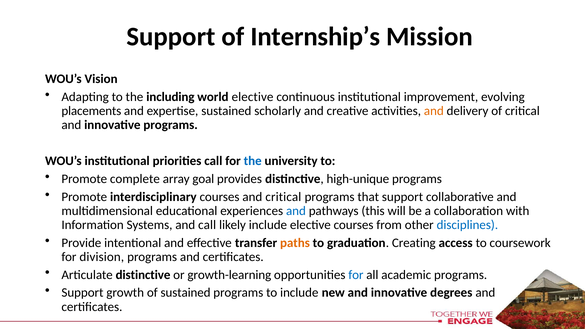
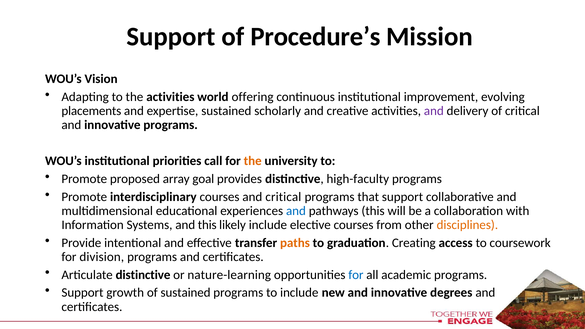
Internship’s: Internship’s -> Procedure’s
the including: including -> activities
world elective: elective -> offering
and at (434, 111) colour: orange -> purple
the at (253, 161) colour: blue -> orange
complete: complete -> proposed
high-unique: high-unique -> high-faculty
and call: call -> this
disciplines colour: blue -> orange
growth-learning: growth-learning -> nature-learning
